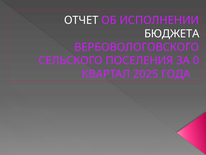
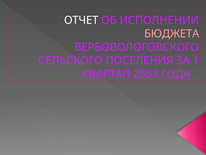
БЮДЖЕТА colour: white -> pink
0: 0 -> 1
2025: 2025 -> 2053
